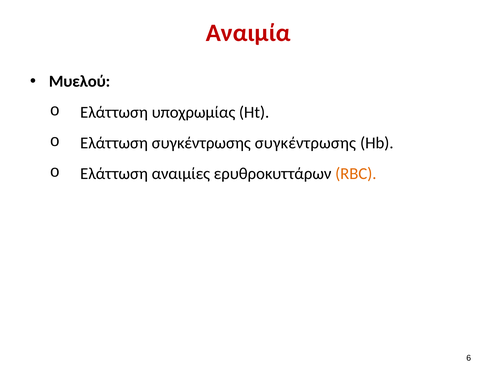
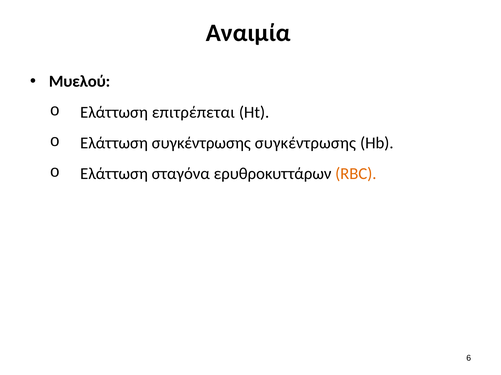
Αναιμία colour: red -> black
υποχρωμίας: υποχρωμίας -> επιτρέπεται
αναιμίες: αναιμίες -> σταγόνα
